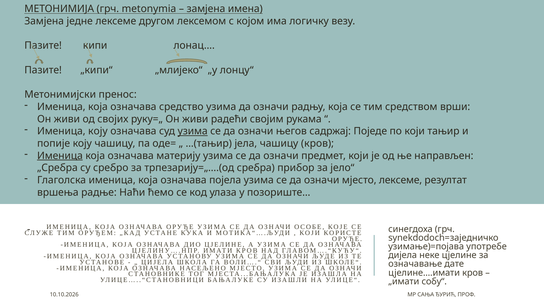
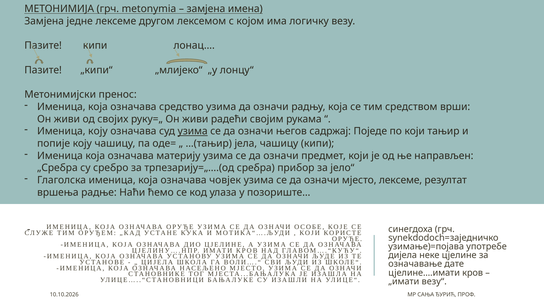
чашицу кров: кров -> кипи
Именица at (60, 156) underline: present -> none
појела: појела -> човјек
собу“: собу“ -> везу“
